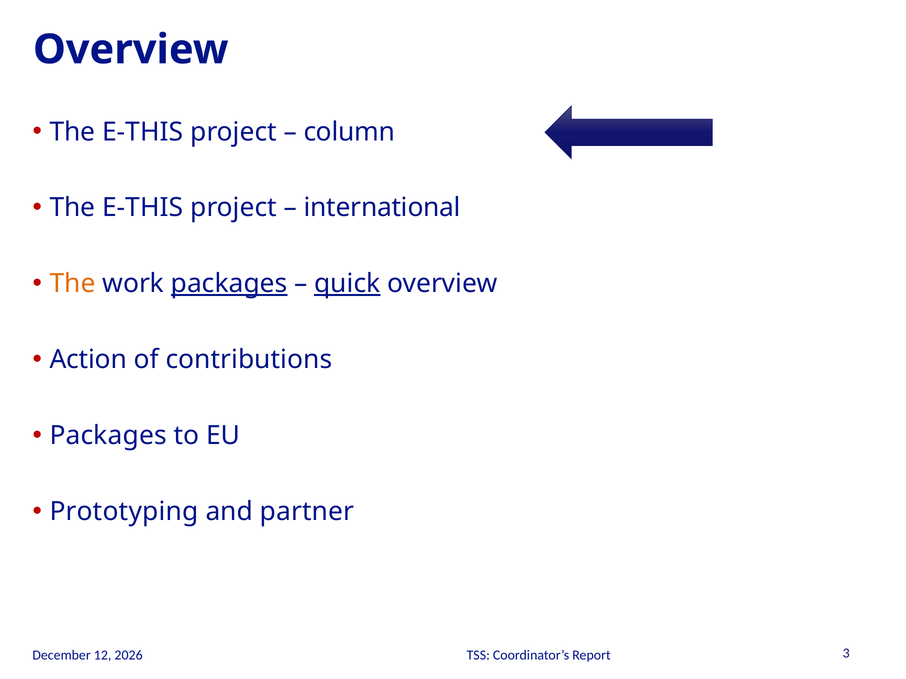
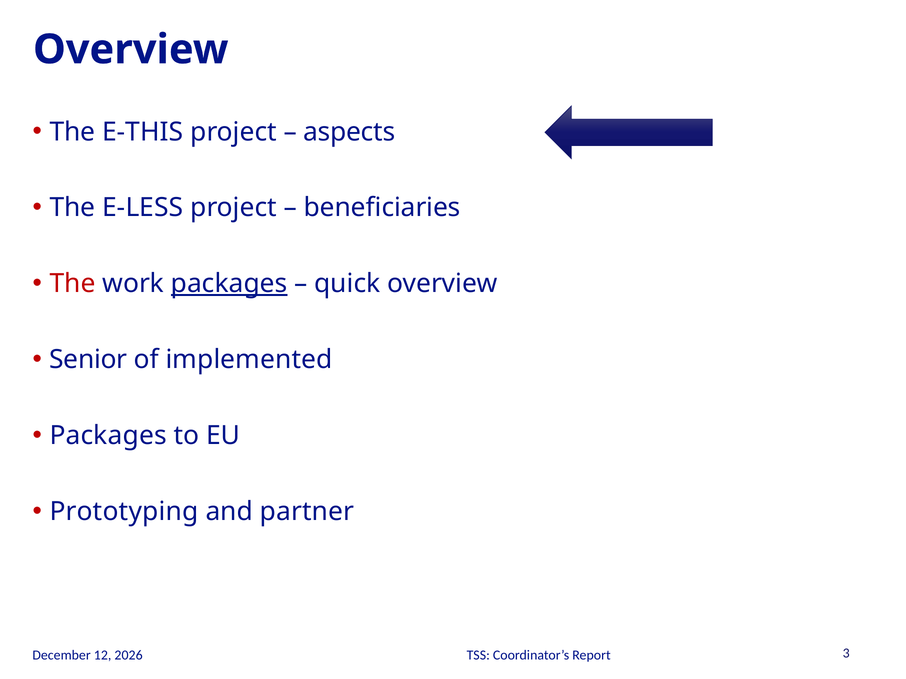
column: column -> aspects
E-THIS at (143, 208): E-THIS -> E-LESS
international: international -> beneficiaries
The at (72, 284) colour: orange -> red
quick underline: present -> none
Action: Action -> Senior
contributions: contributions -> implemented
